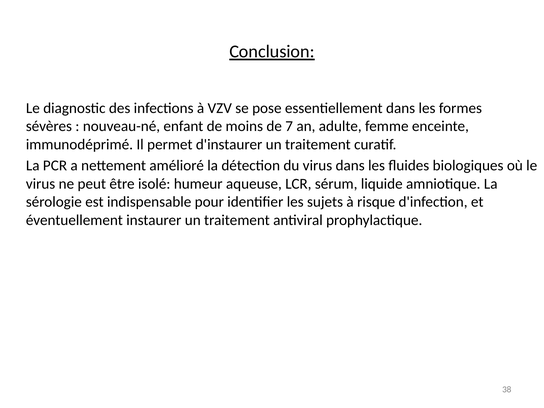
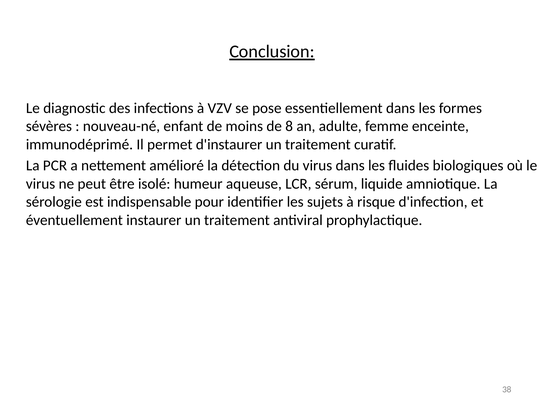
7: 7 -> 8
